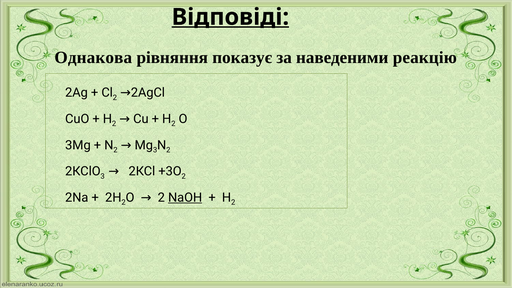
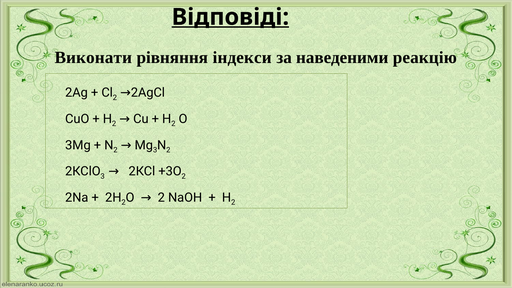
Однакова: Однакова -> Виконати
показує: показує -> індекси
NaOH underline: present -> none
